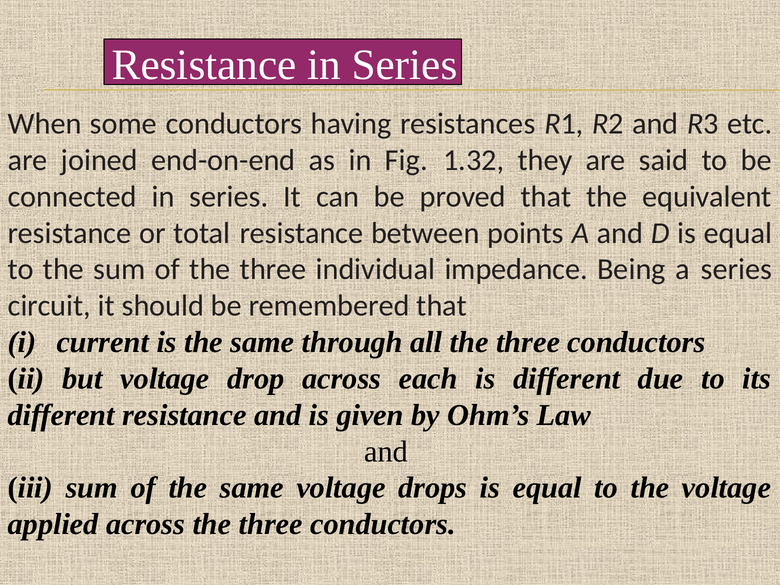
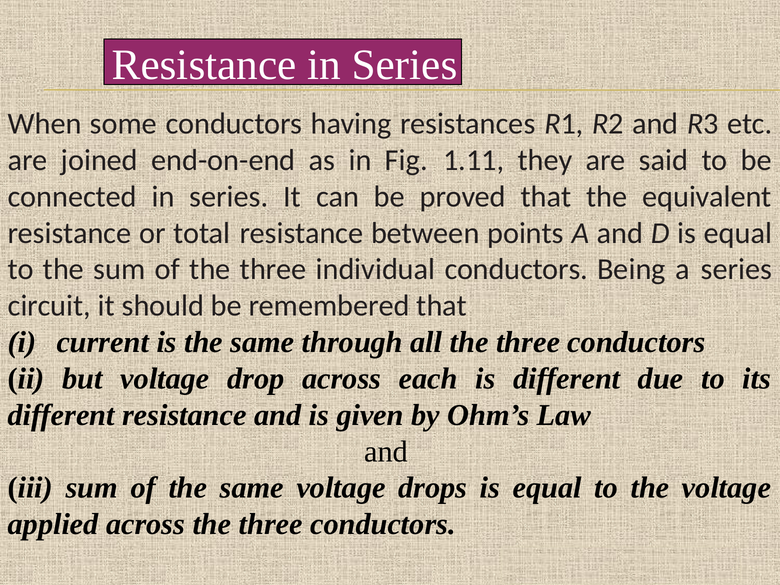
1.32: 1.32 -> 1.11
individual impedance: impedance -> conductors
